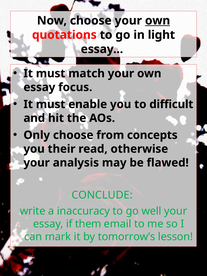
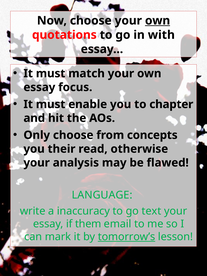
light: light -> with
difficult: difficult -> chapter
CONCLUDE: CONCLUDE -> LANGUAGE
well: well -> text
tomorrow’s underline: none -> present
